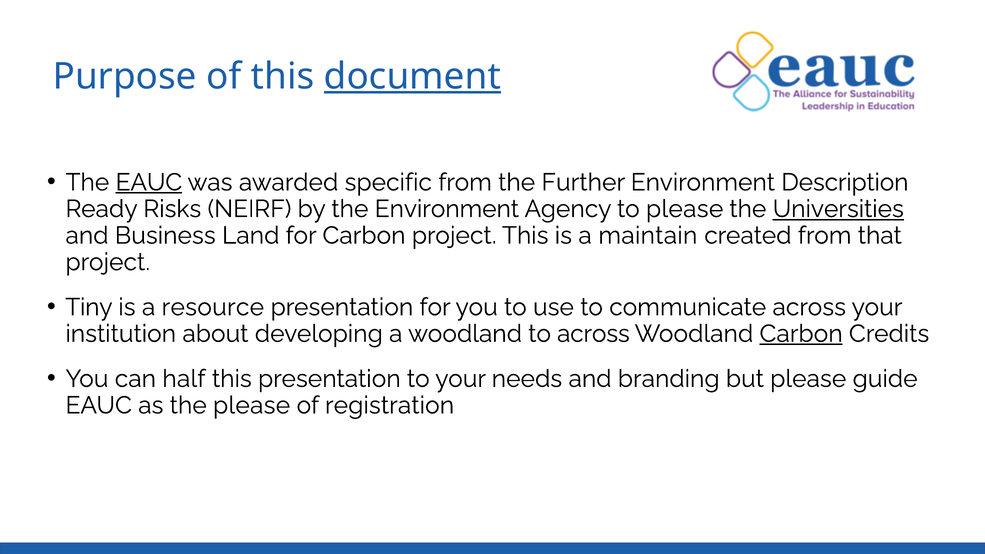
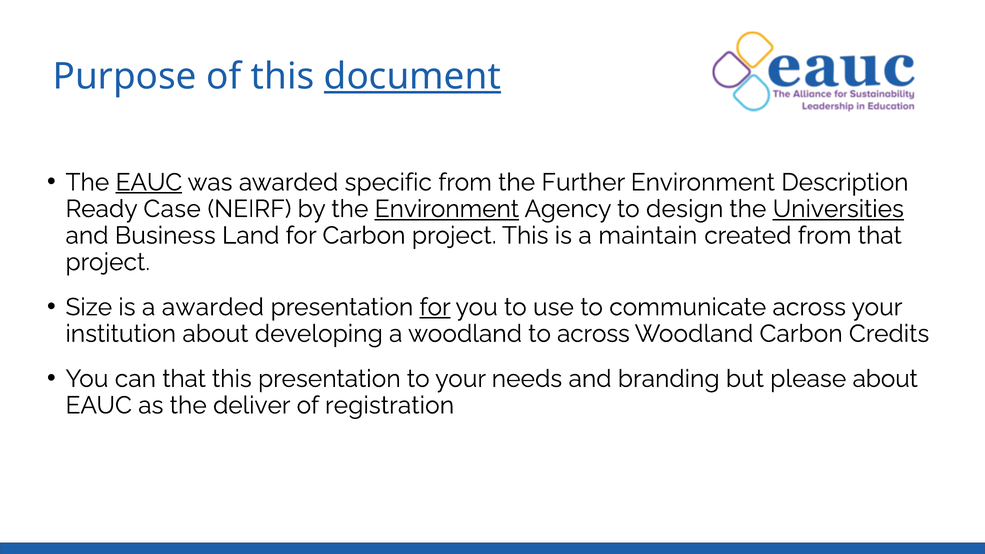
Risks: Risks -> Case
Environment at (447, 209) underline: none -> present
to please: please -> design
Tiny: Tiny -> Size
a resource: resource -> awarded
for at (435, 307) underline: none -> present
Carbon at (801, 334) underline: present -> none
can half: half -> that
please guide: guide -> about
the please: please -> deliver
